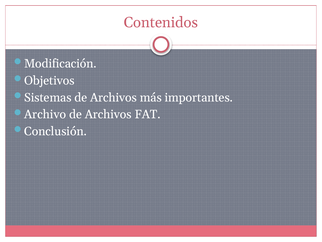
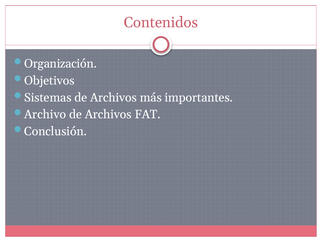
Modificación: Modificación -> Organización
